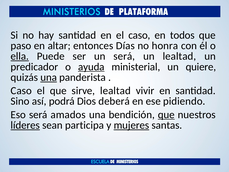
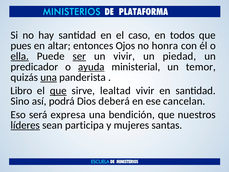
paso: paso -> pues
Días: Días -> Ojos
ser underline: none -> present
un será: será -> vivir
un lealtad: lealtad -> piedad
quiere: quiere -> temor
Caso at (21, 91): Caso -> Libro
que at (58, 91) underline: none -> present
pidiendo: pidiendo -> cancelan
amados: amados -> expresa
que at (166, 114) underline: present -> none
mujeres underline: present -> none
